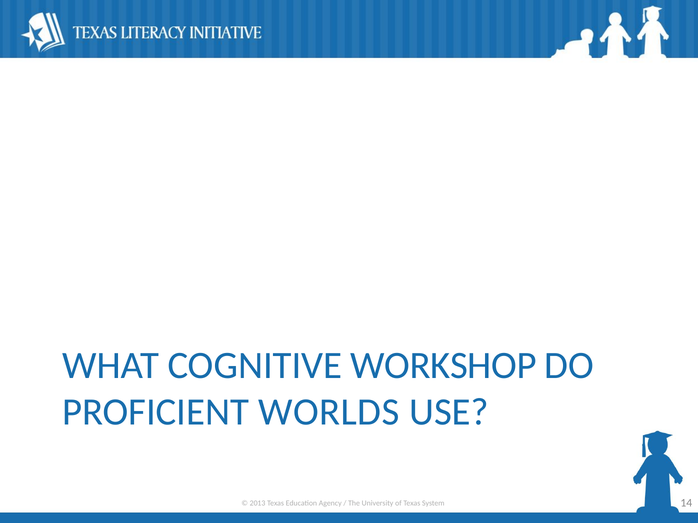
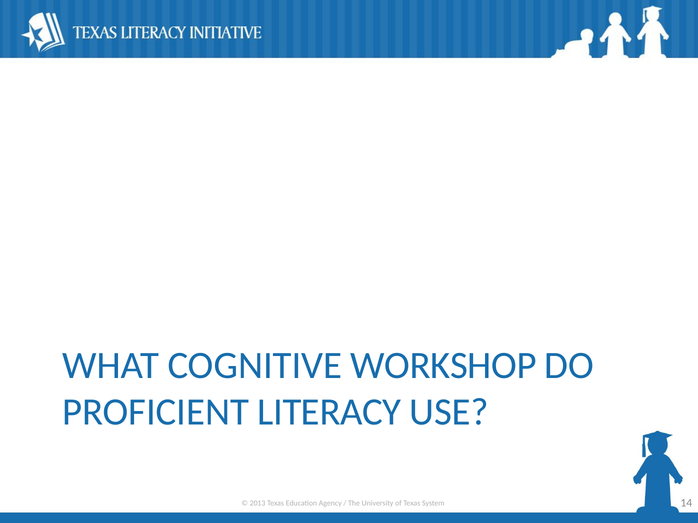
WORLDS: WORLDS -> LITERACY
